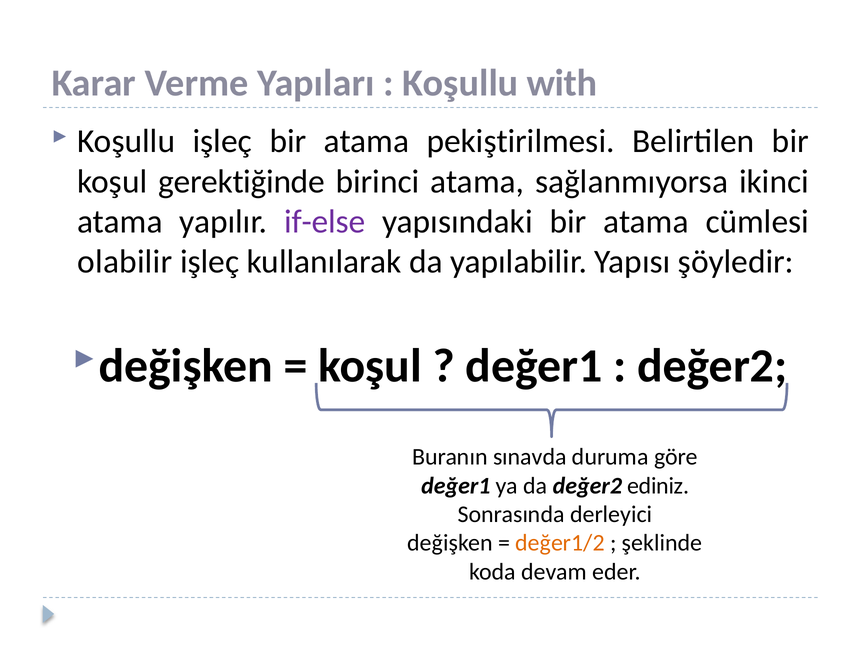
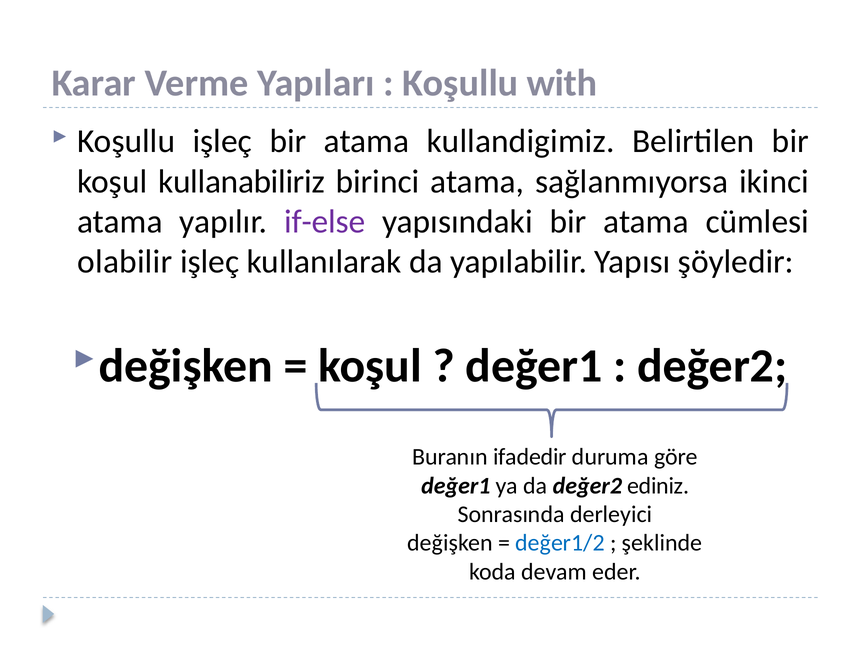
pekiştirilmesi: pekiştirilmesi -> kullandigimiz
gerektiğinde: gerektiğinde -> kullanabiliriz
sınavda: sınavda -> ifadedir
değer1/2 colour: orange -> blue
